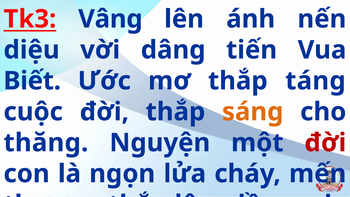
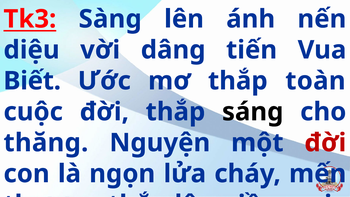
Vâng: Vâng -> Sàng
táng: táng -> toàn
sáng colour: orange -> black
